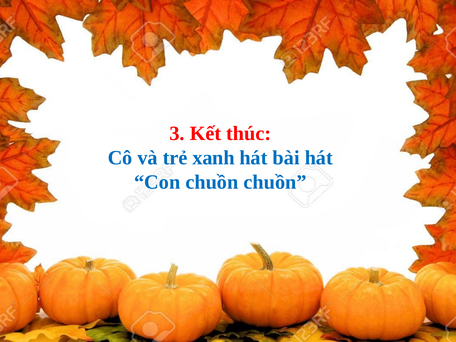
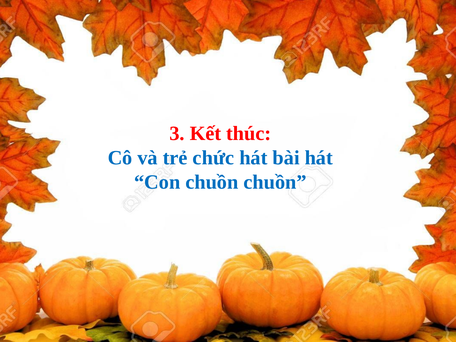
xanh: xanh -> chức
